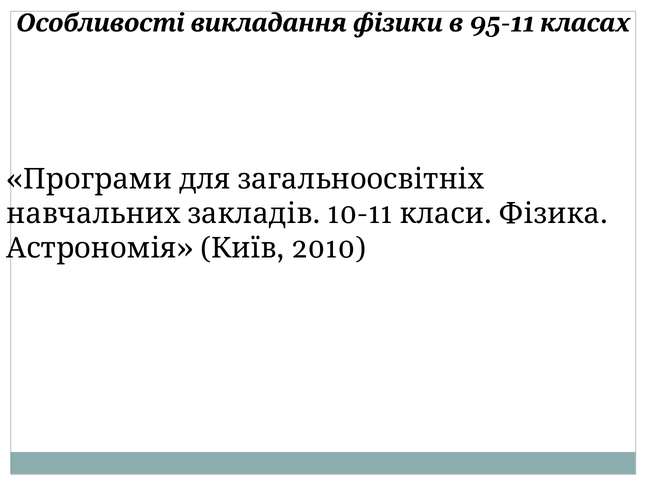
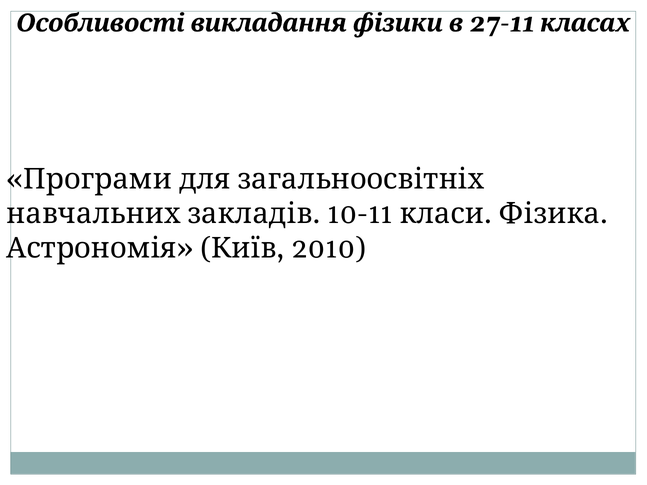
95-11: 95-11 -> 27-11
